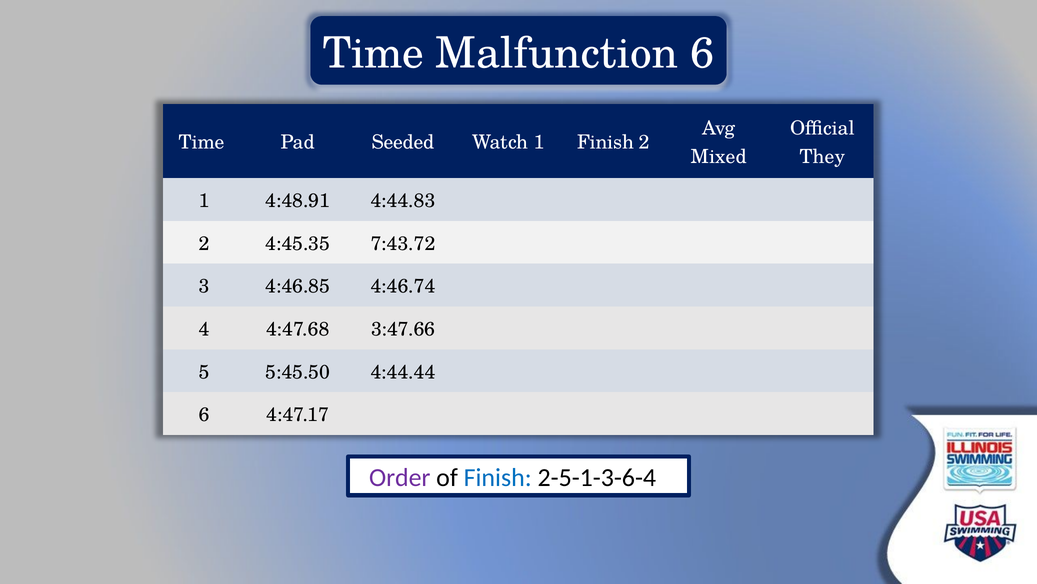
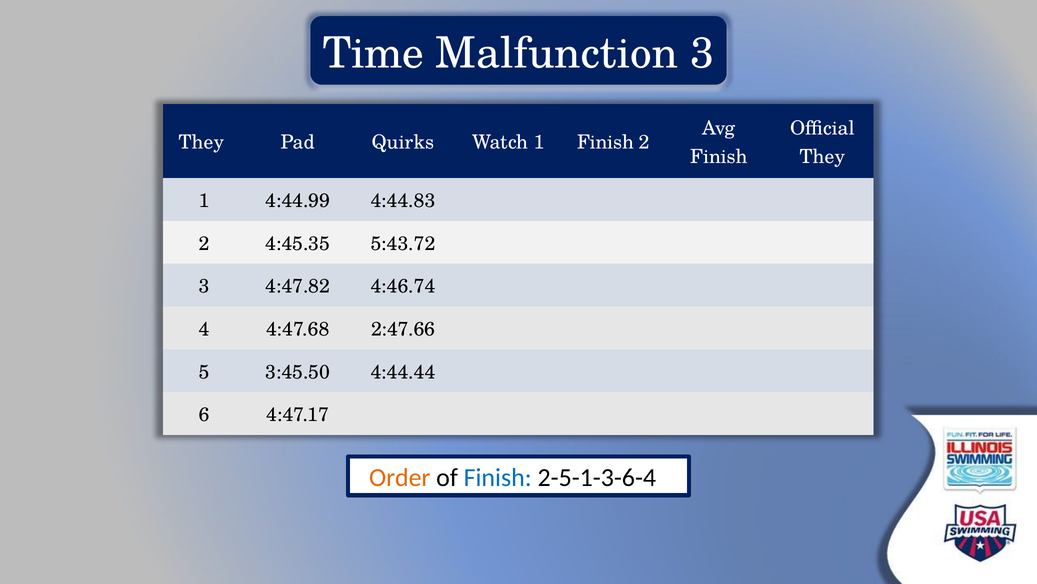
Malfunction 6: 6 -> 3
Time at (202, 142): Time -> They
Seeded: Seeded -> Quirks
Mixed at (719, 157): Mixed -> Finish
4:48.91: 4:48.91 -> 4:44.99
7:43.72: 7:43.72 -> 5:43.72
4:46.85: 4:46.85 -> 4:47.82
3:47.66: 3:47.66 -> 2:47.66
5:45.50: 5:45.50 -> 3:45.50
Order colour: purple -> orange
